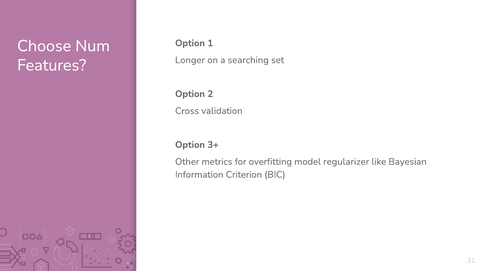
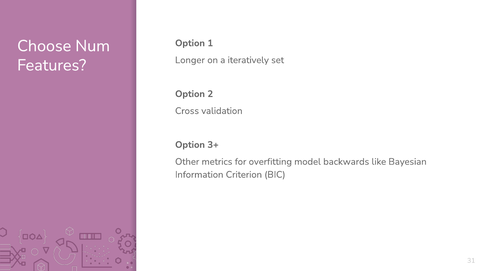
searching: searching -> iteratively
regularizer: regularizer -> backwards
